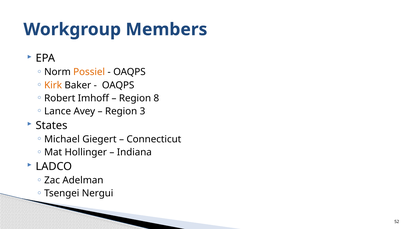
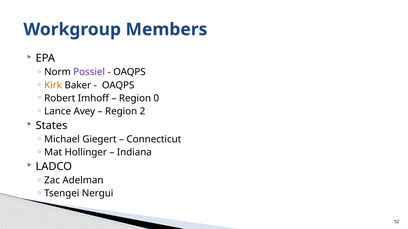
Possiel colour: orange -> purple
8: 8 -> 0
3: 3 -> 2
